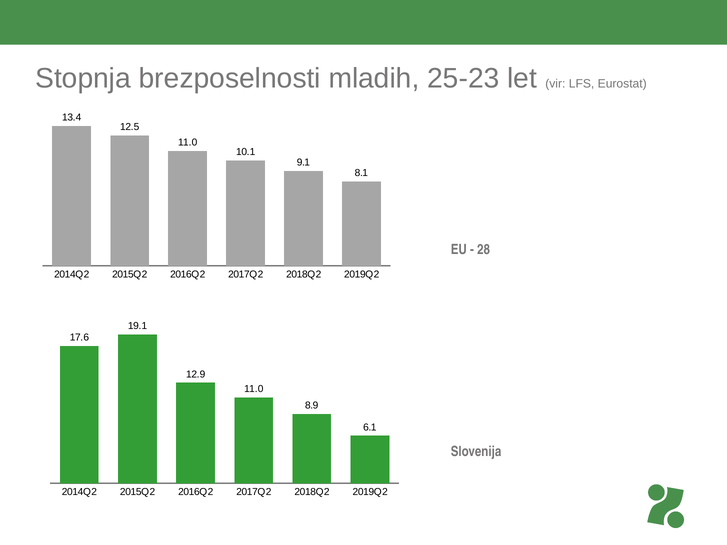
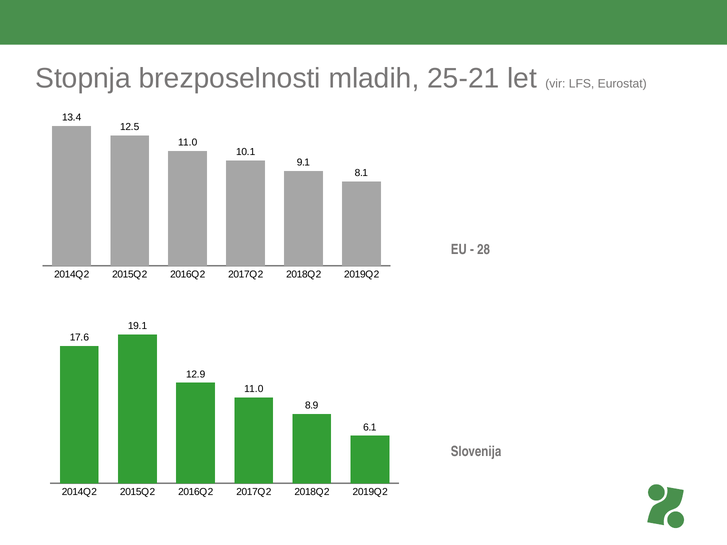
25-23: 25-23 -> 25-21
